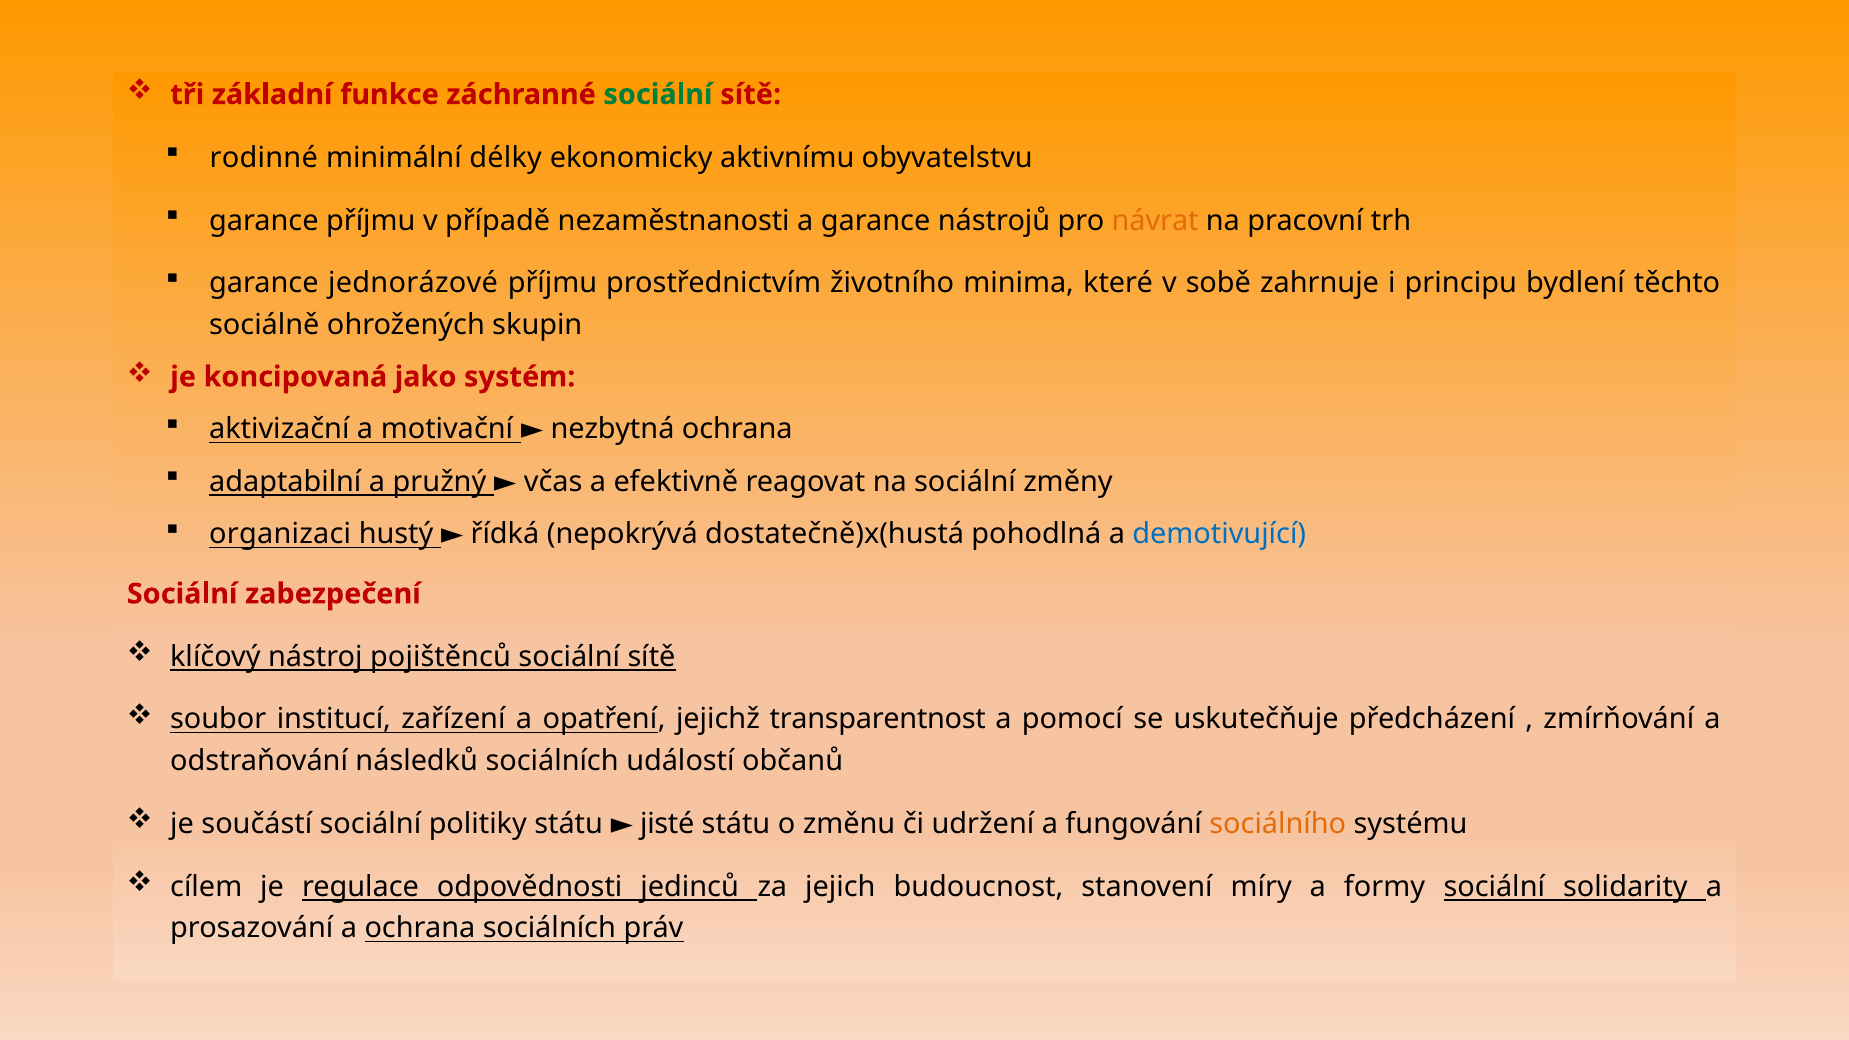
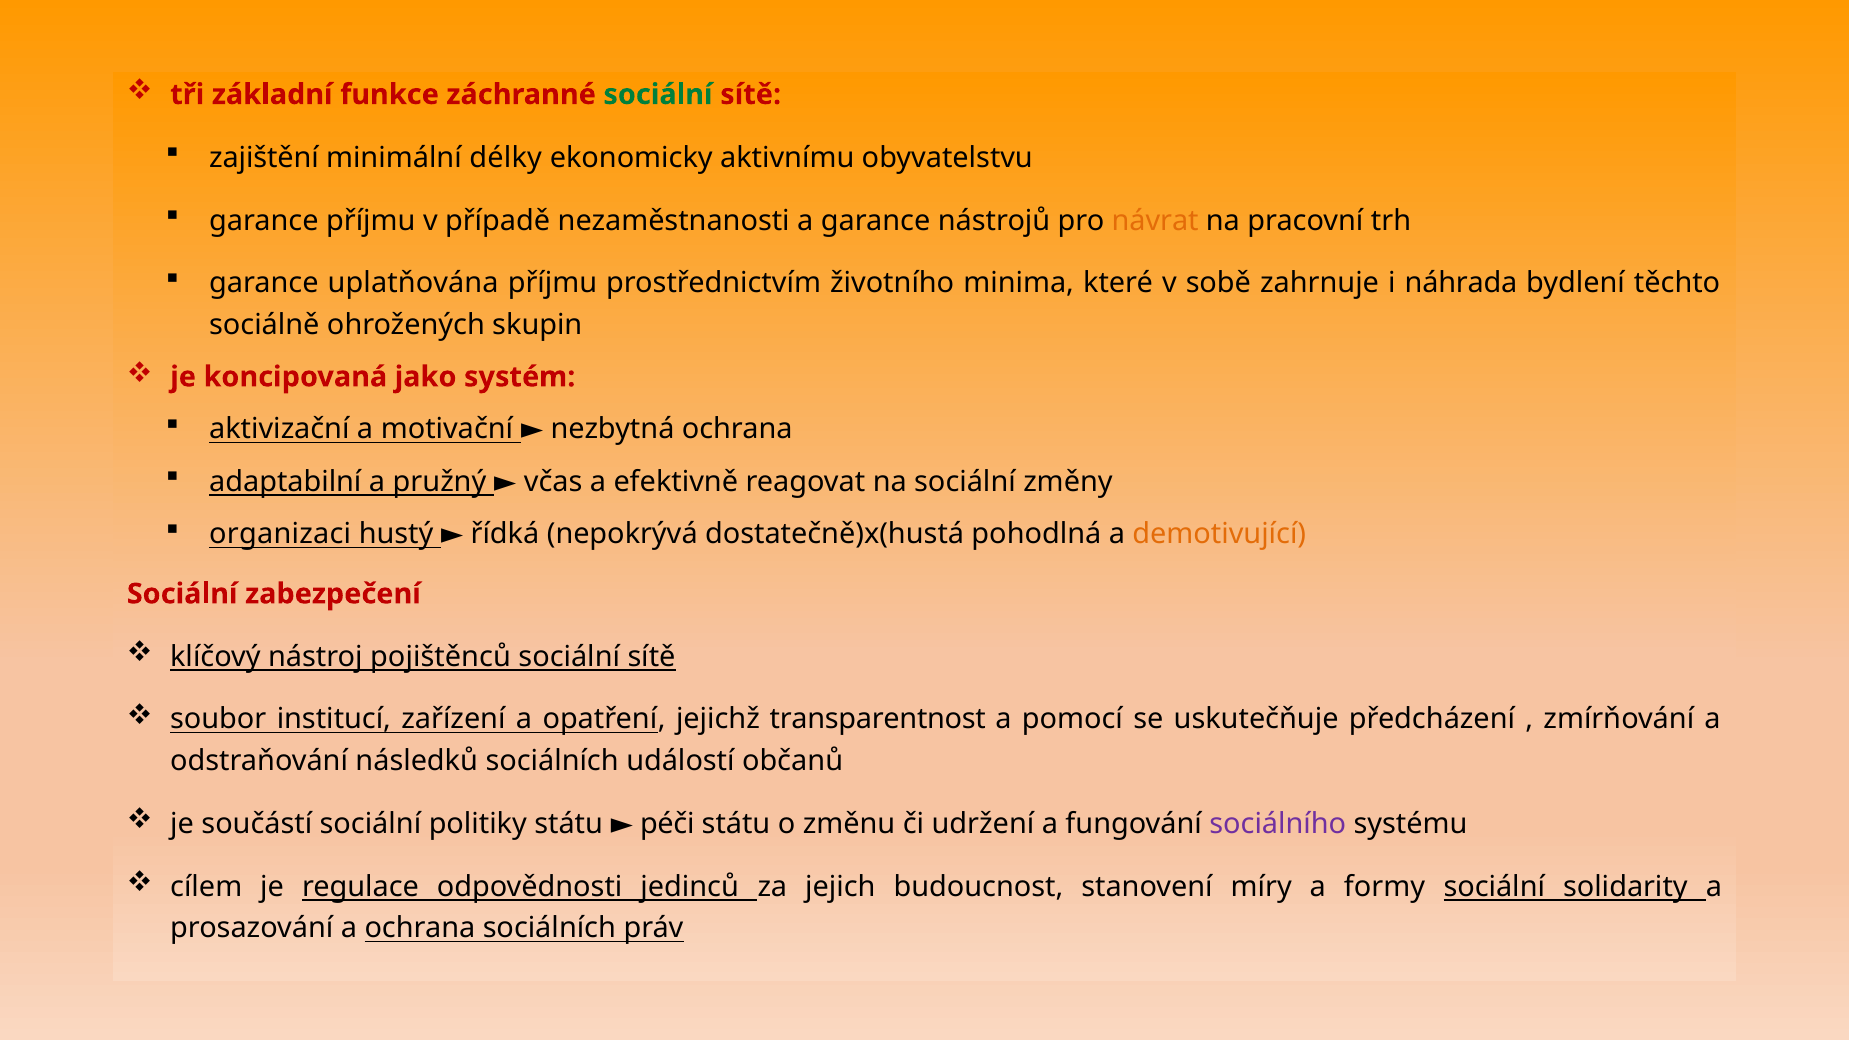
rodinné: rodinné -> zajištění
jednorázové: jednorázové -> uplatňována
principu: principu -> náhrada
demotivující colour: blue -> orange
jisté: jisté -> péči
sociálního colour: orange -> purple
